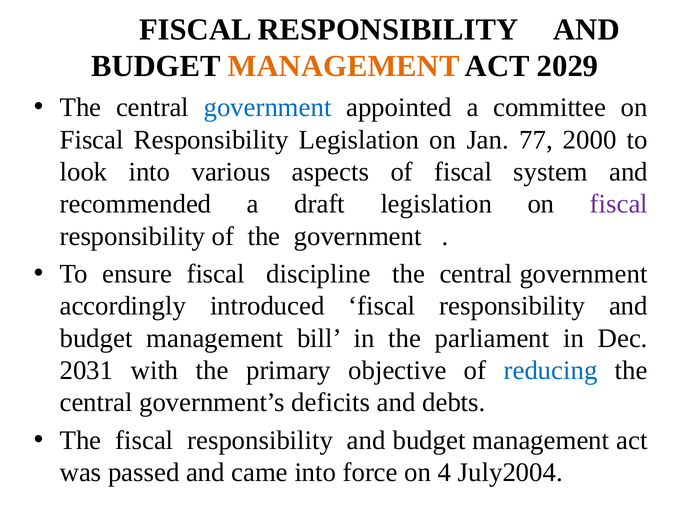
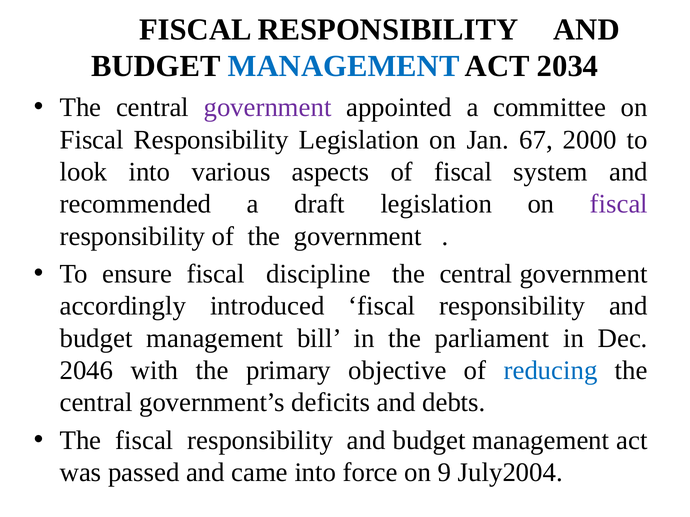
MANAGEMENT at (344, 66) colour: orange -> blue
2029: 2029 -> 2034
government at (268, 108) colour: blue -> purple
77: 77 -> 67
2031: 2031 -> 2046
4: 4 -> 9
